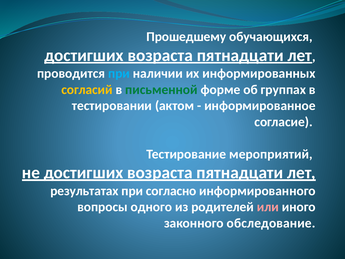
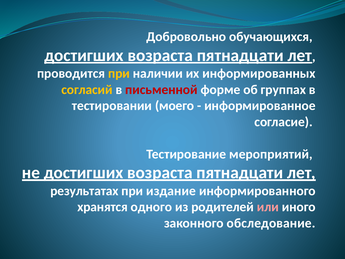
Прошедшему: Прошедшему -> Добровольно
при at (119, 73) colour: light blue -> yellow
письменной colour: green -> red
актом: актом -> моего
согласно: согласно -> издание
вопросы: вопросы -> хранятся
